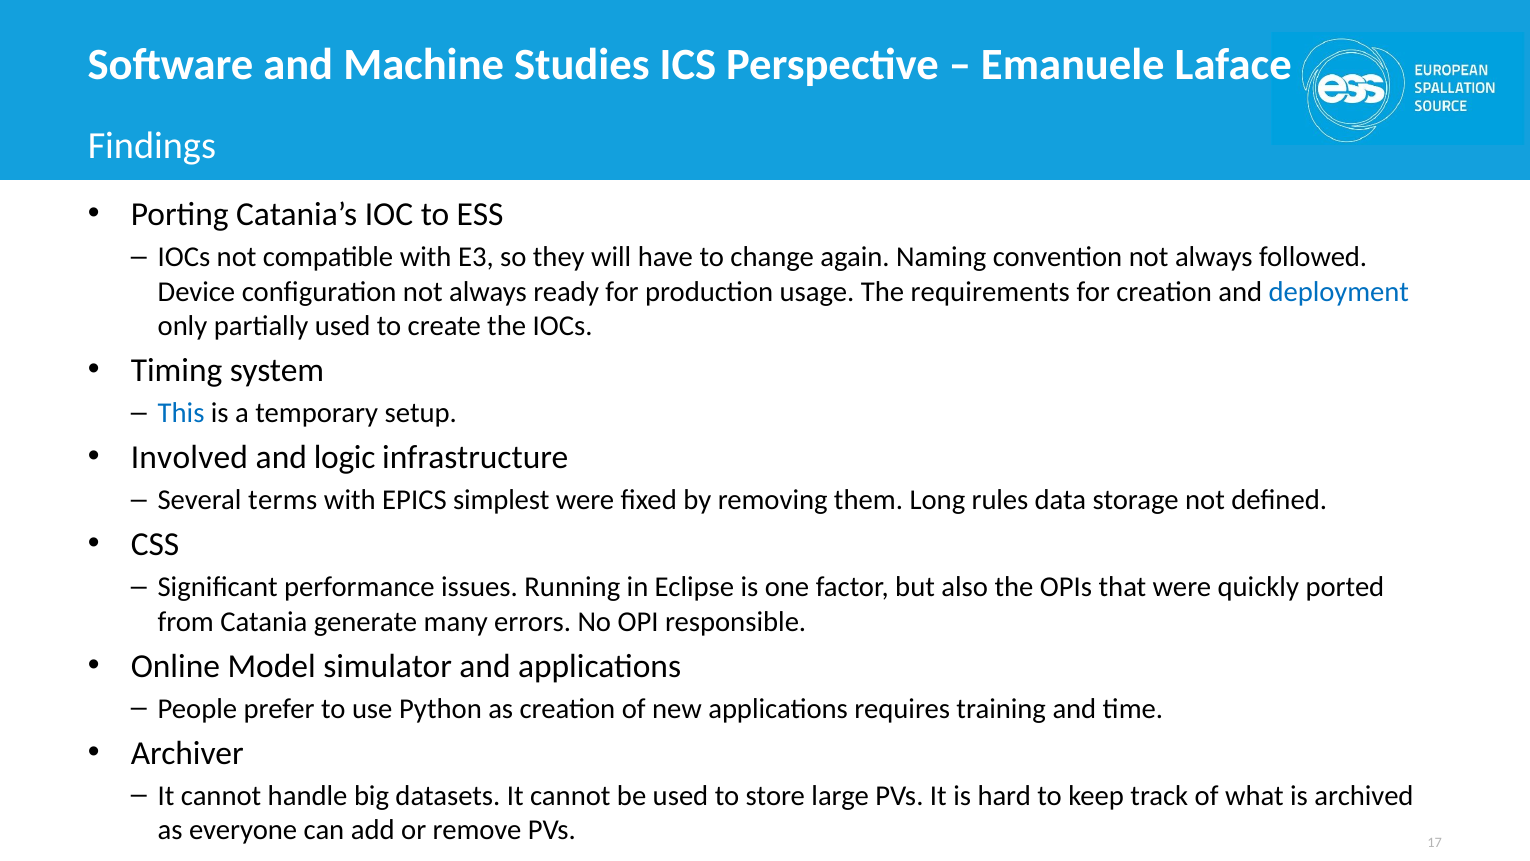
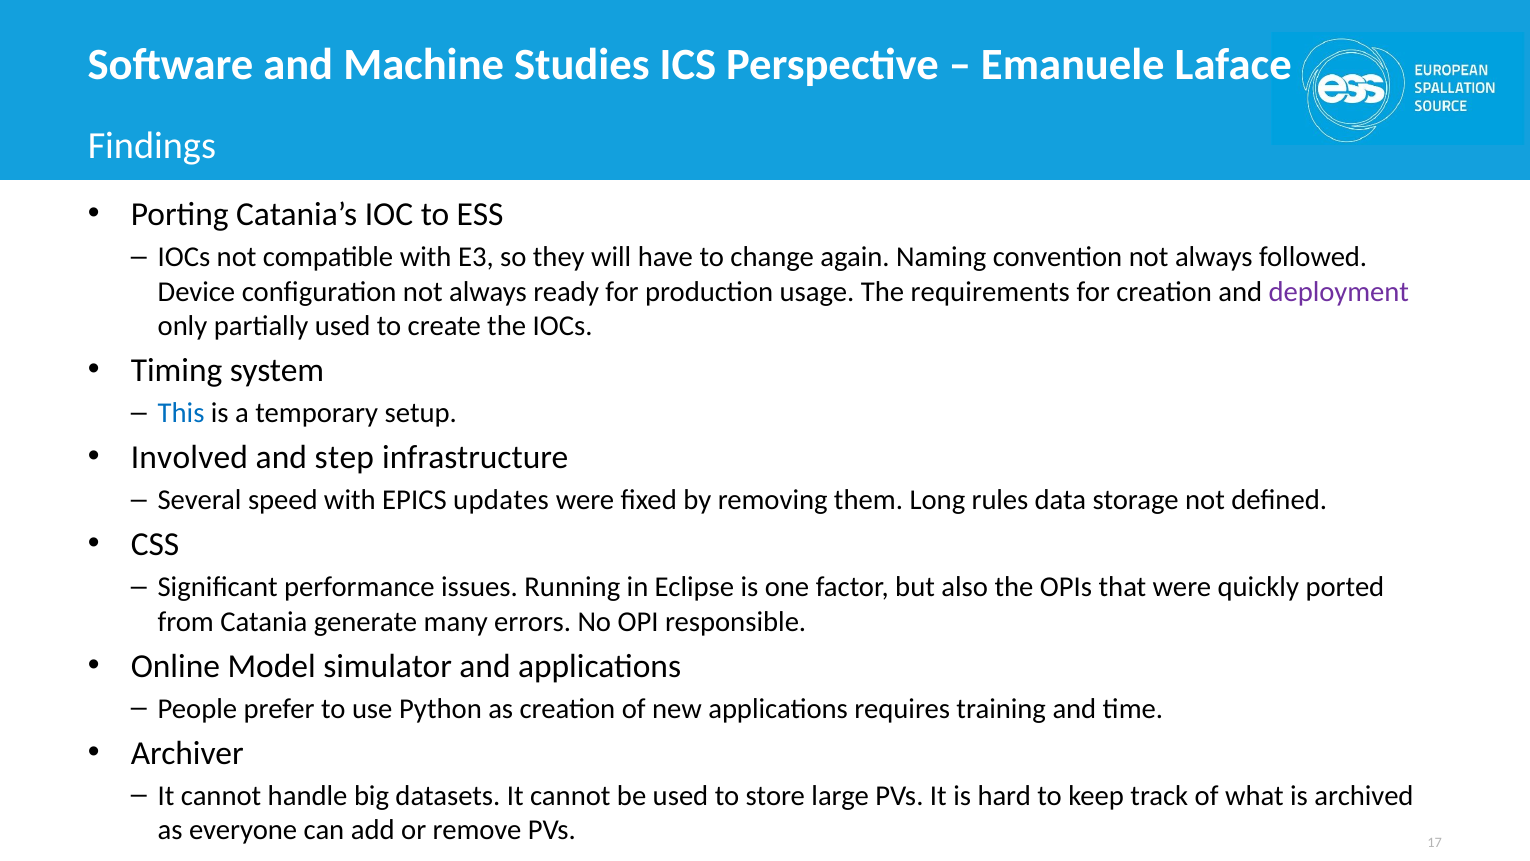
deployment colour: blue -> purple
logic: logic -> step
terms: terms -> speed
simplest: simplest -> updates
